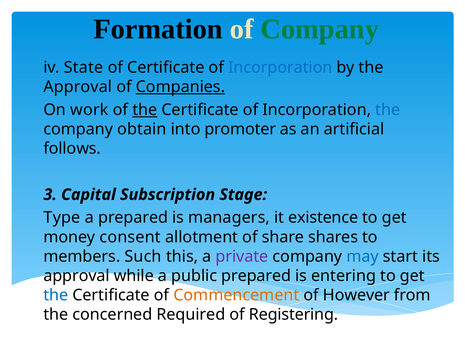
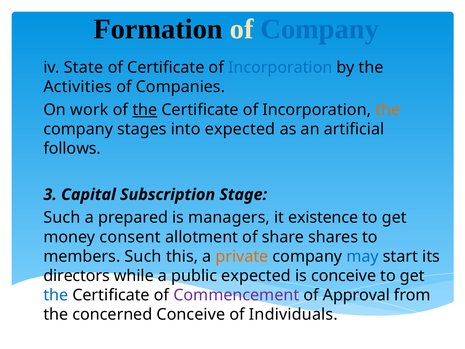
Company at (320, 29) colour: green -> blue
Approval at (78, 87): Approval -> Activities
Companies underline: present -> none
the at (388, 110) colour: blue -> orange
obtain: obtain -> stages
into promoter: promoter -> expected
Type at (62, 217): Type -> Such
private colour: purple -> orange
approval at (77, 276): approval -> directors
public prepared: prepared -> expected
is entering: entering -> conceive
Commencement colour: orange -> purple
However: However -> Approval
concerned Required: Required -> Conceive
Registering: Registering -> Individuals
